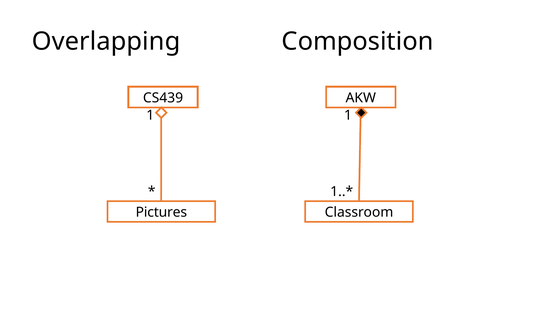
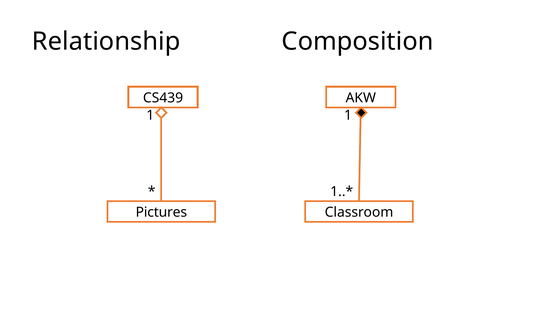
Overlapping: Overlapping -> Relationship
